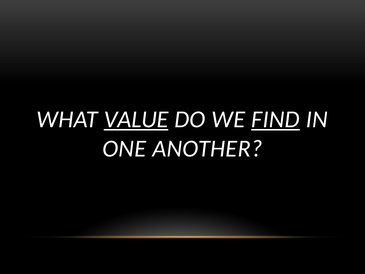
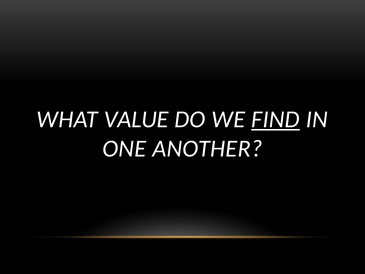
VALUE underline: present -> none
